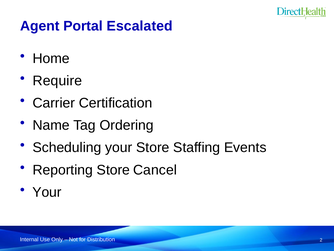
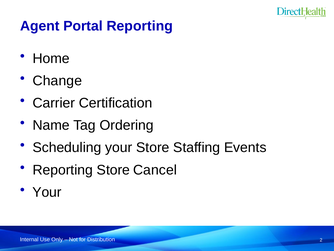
Portal Escalated: Escalated -> Reporting
Require: Require -> Change
